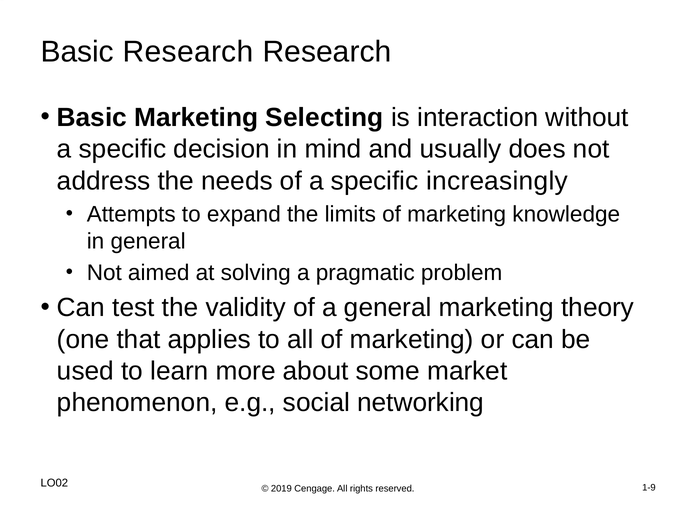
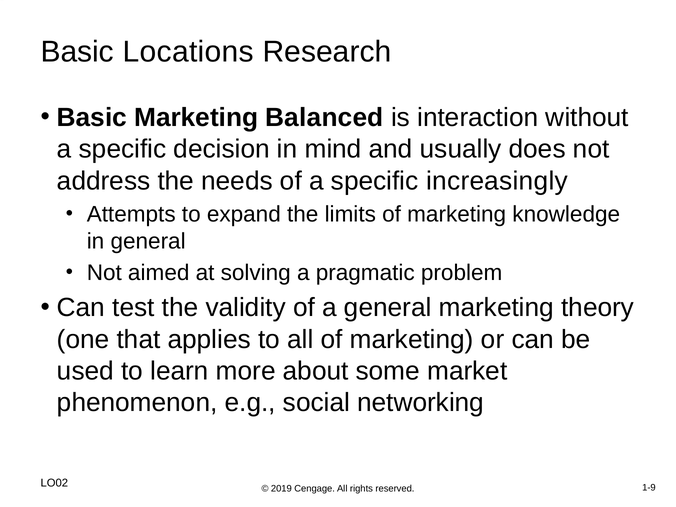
Basic Research: Research -> Locations
Selecting: Selecting -> Balanced
